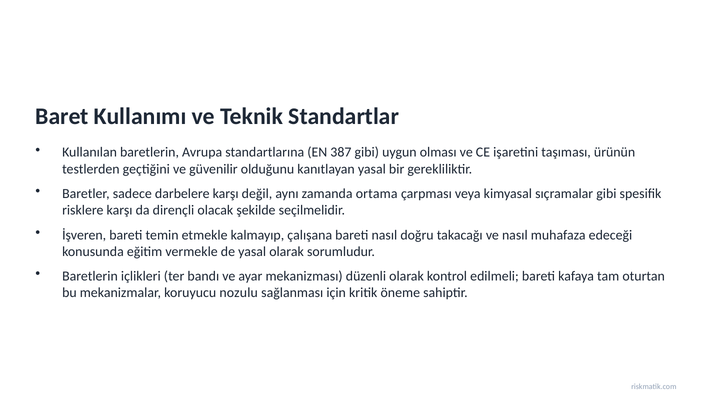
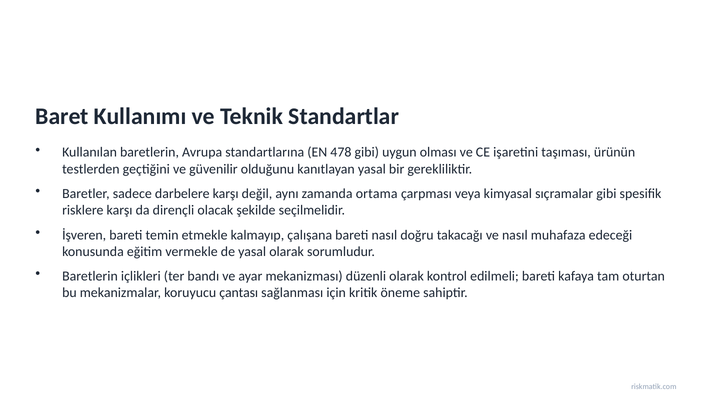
387: 387 -> 478
nozulu: nozulu -> çantası
